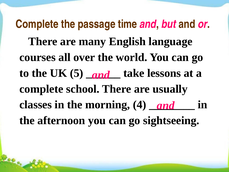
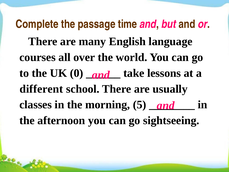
5: 5 -> 0
complete at (41, 89): complete -> different
4: 4 -> 5
